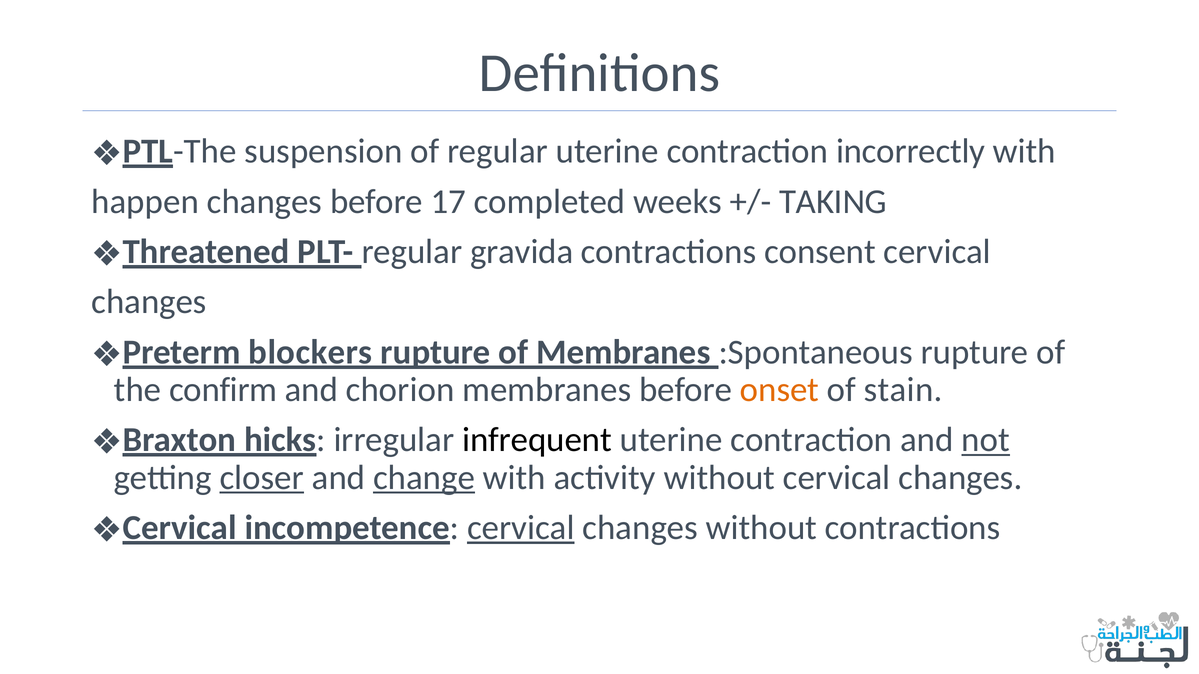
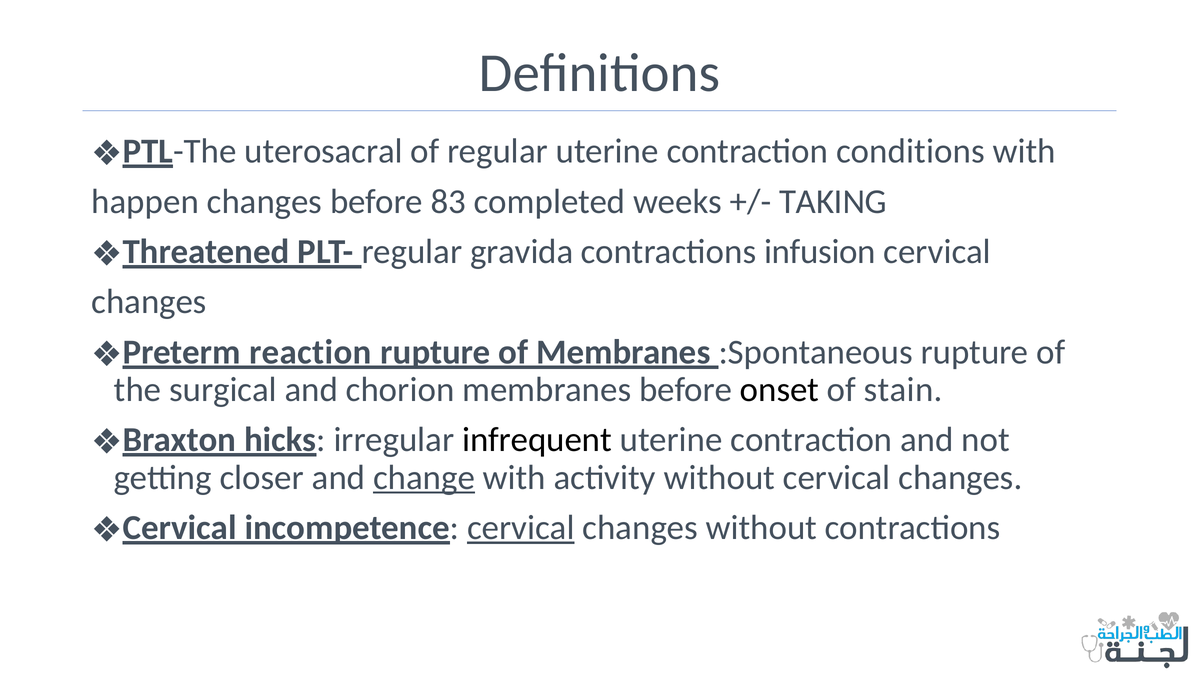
suspension: suspension -> uterosacral
incorrectly: incorrectly -> conditions
17: 17 -> 83
consent: consent -> infusion
blockers: blockers -> reaction
confirm: confirm -> surgical
onset colour: orange -> black
not underline: present -> none
closer underline: present -> none
